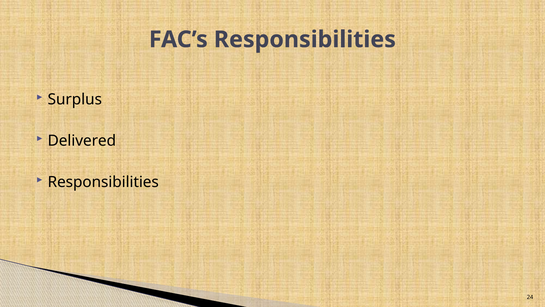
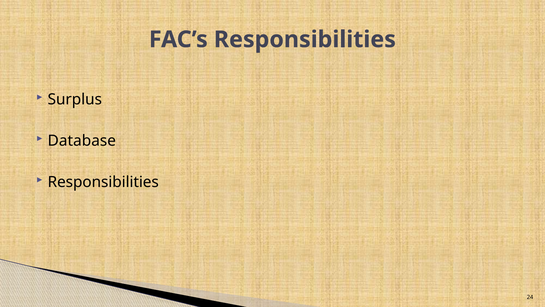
Delivered: Delivered -> Database
